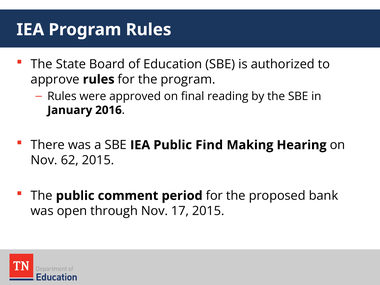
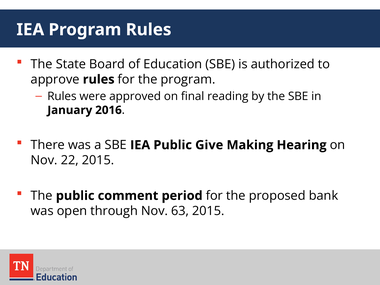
Find: Find -> Give
62: 62 -> 22
17: 17 -> 63
